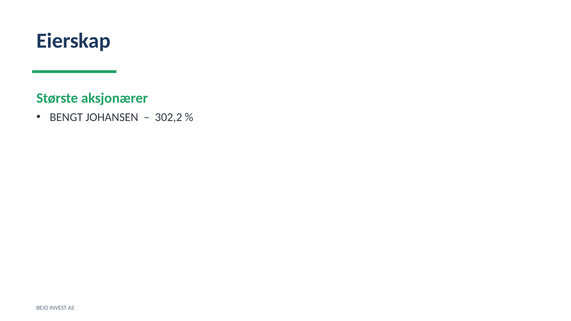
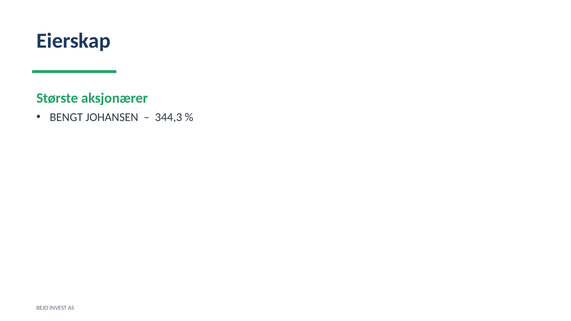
302,2: 302,2 -> 344,3
